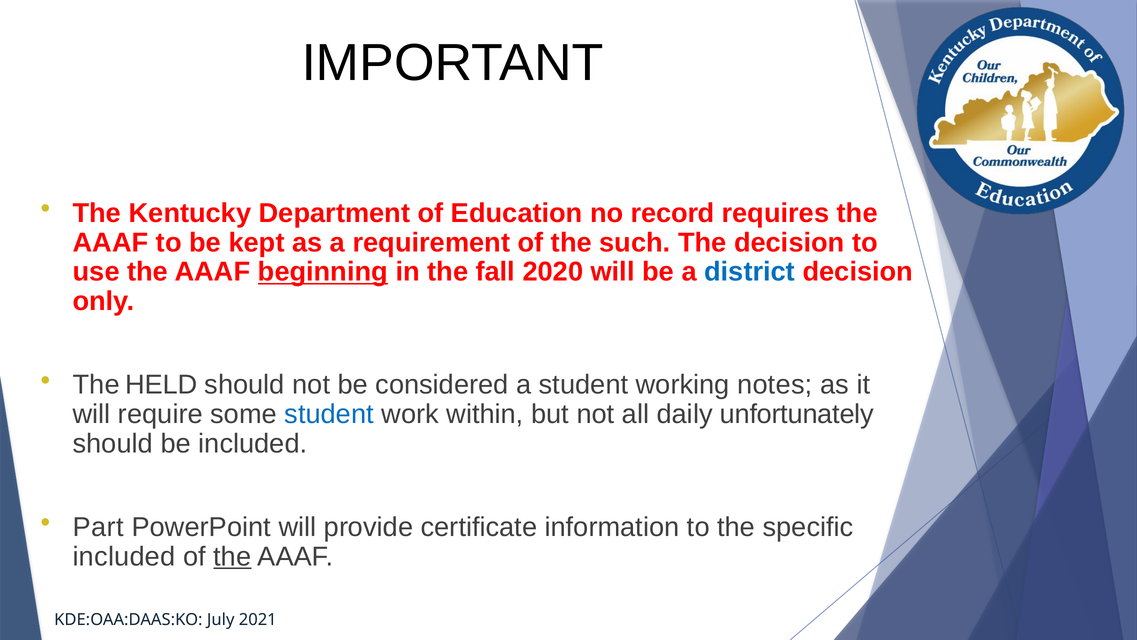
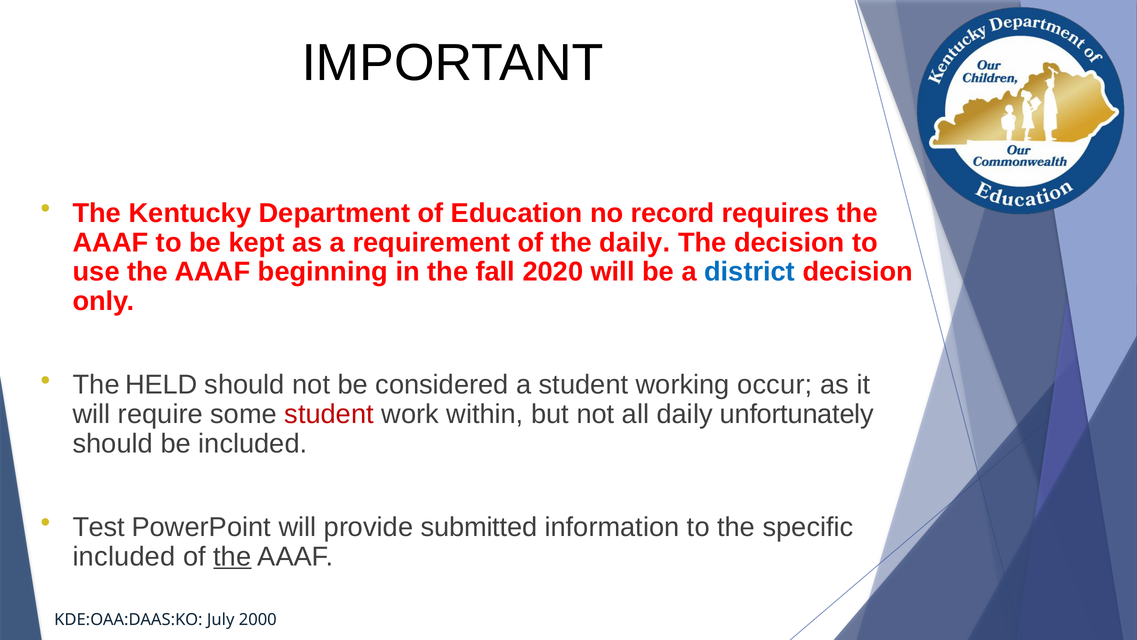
the such: such -> daily
beginning underline: present -> none
notes: notes -> occur
student at (329, 414) colour: blue -> red
Part: Part -> Test
certificate: certificate -> submitted
2021: 2021 -> 2000
